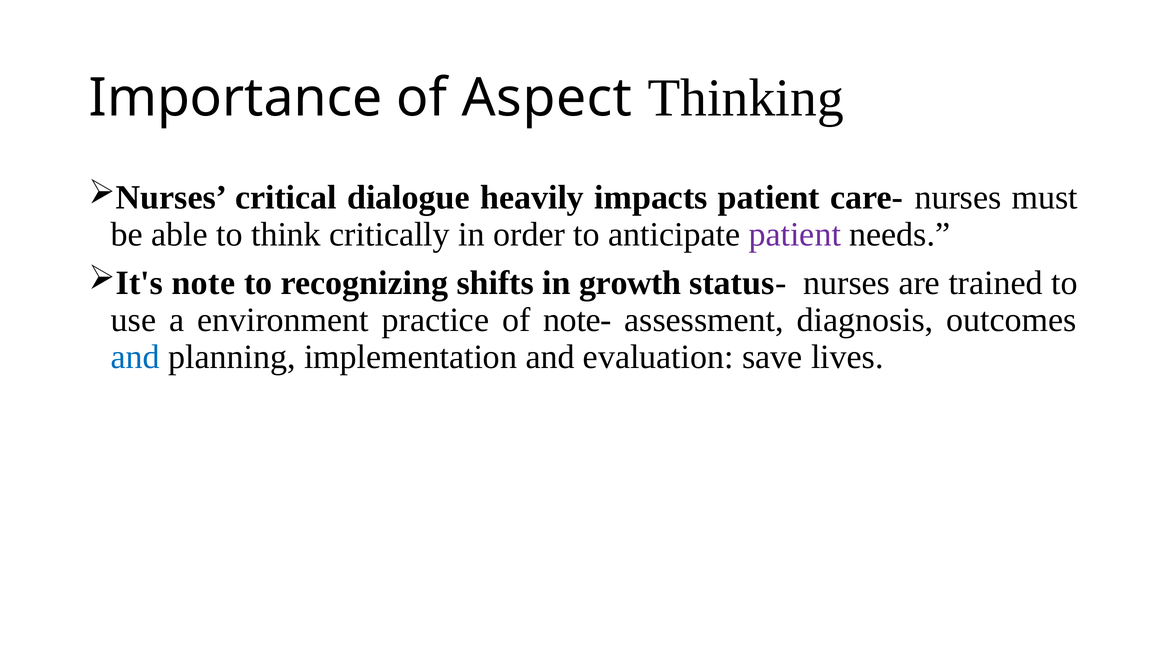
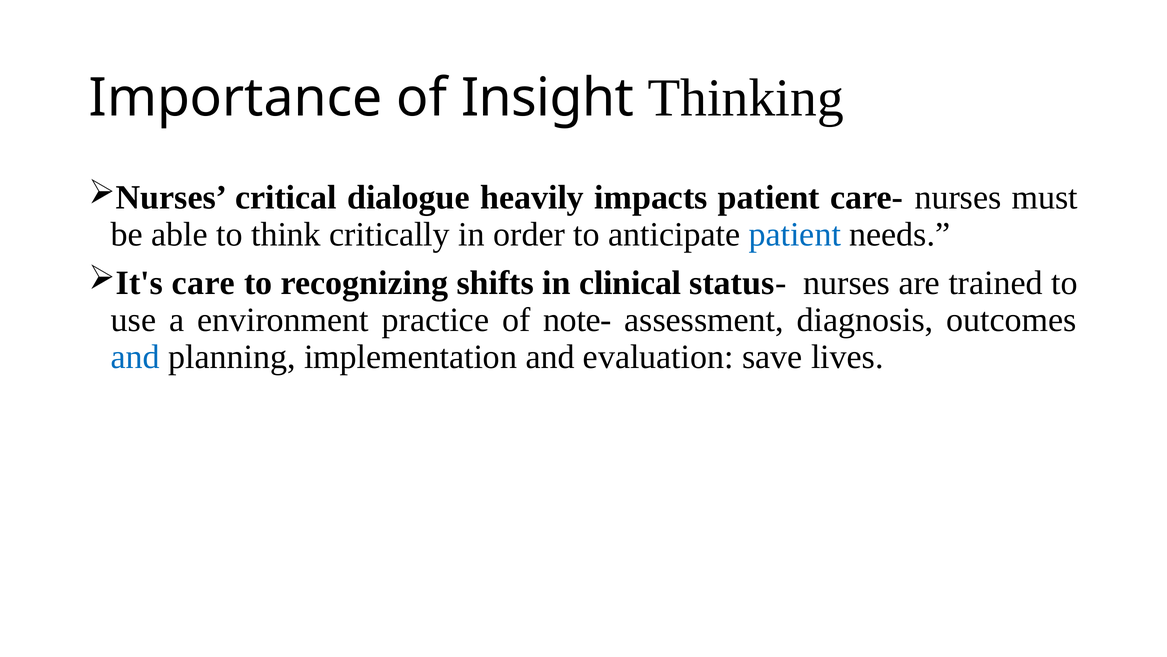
Aspect: Aspect -> Insight
patient at (795, 234) colour: purple -> blue
note: note -> care
growth: growth -> clinical
